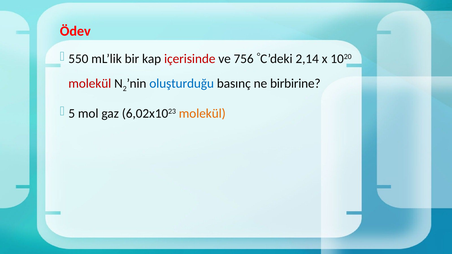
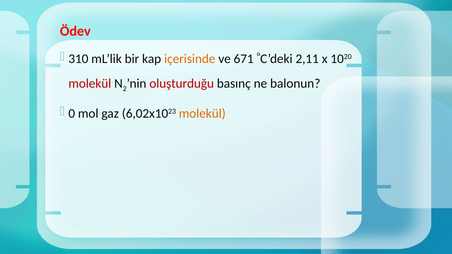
550: 550 -> 310
içerisinde colour: red -> orange
756: 756 -> 671
2,14: 2,14 -> 2,11
oluşturduğu colour: blue -> red
birbirine: birbirine -> balonun
5: 5 -> 0
